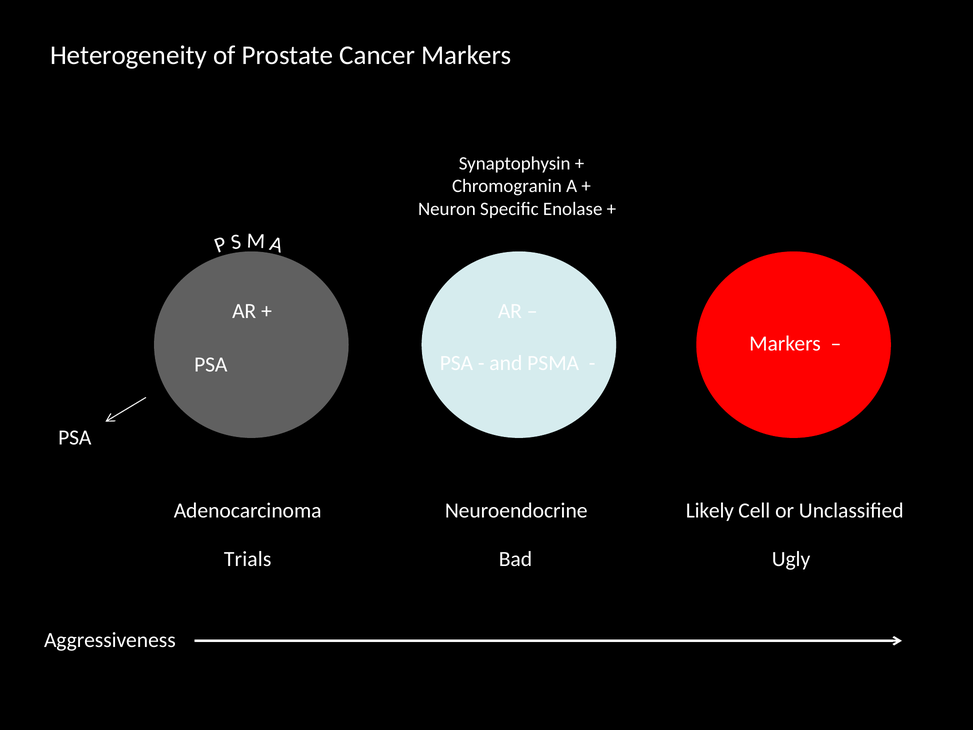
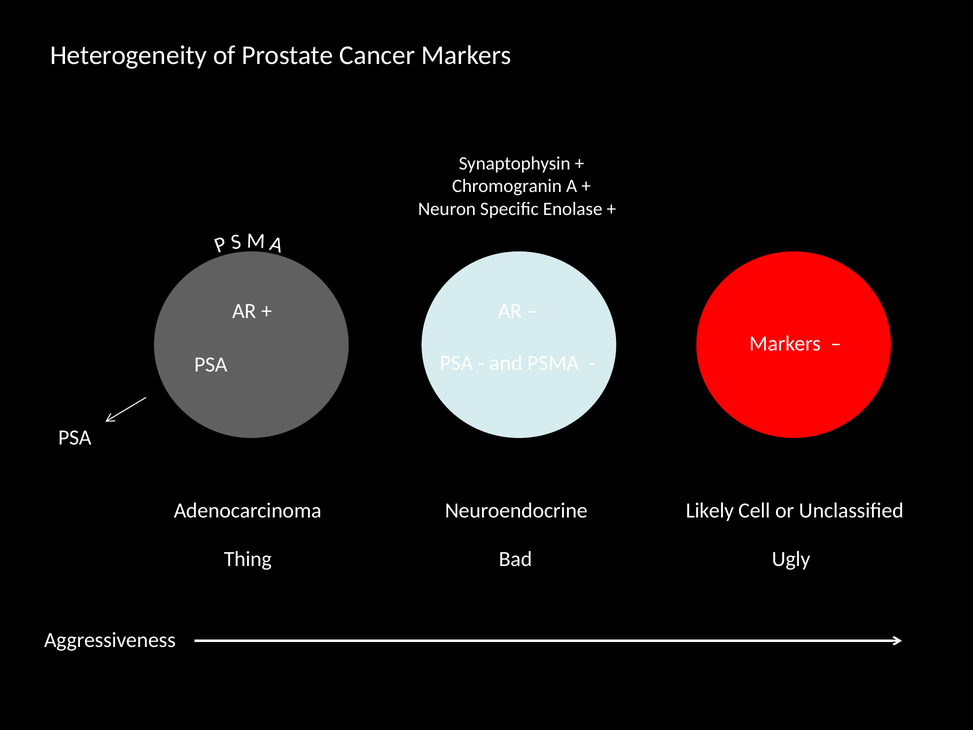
Trials: Trials -> Thing
